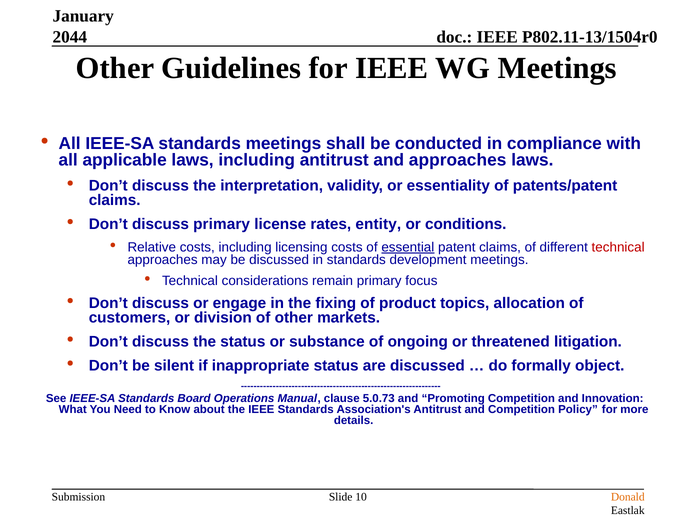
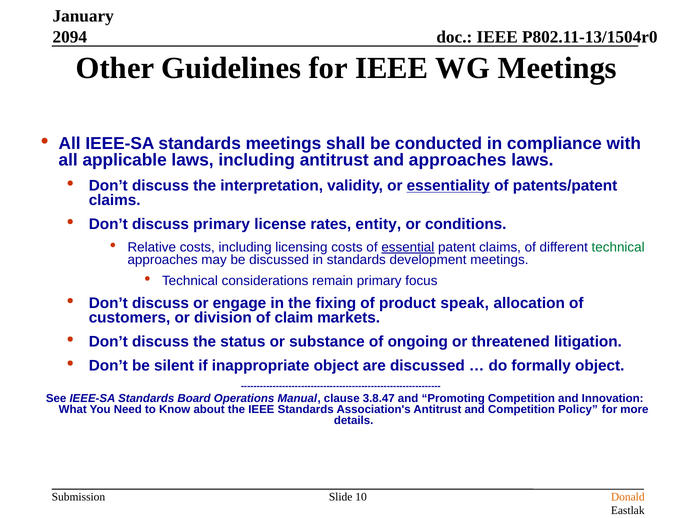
2044: 2044 -> 2094
essentiality underline: none -> present
technical at (618, 247) colour: red -> green
topics: topics -> speak
of other: other -> claim
inappropriate status: status -> object
5.0.73: 5.0.73 -> 3.8.47
